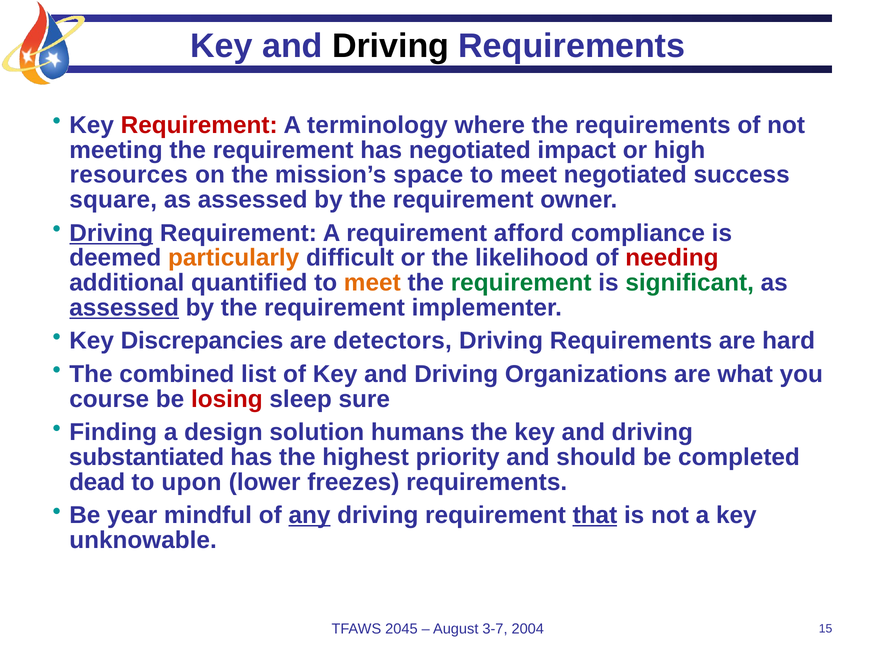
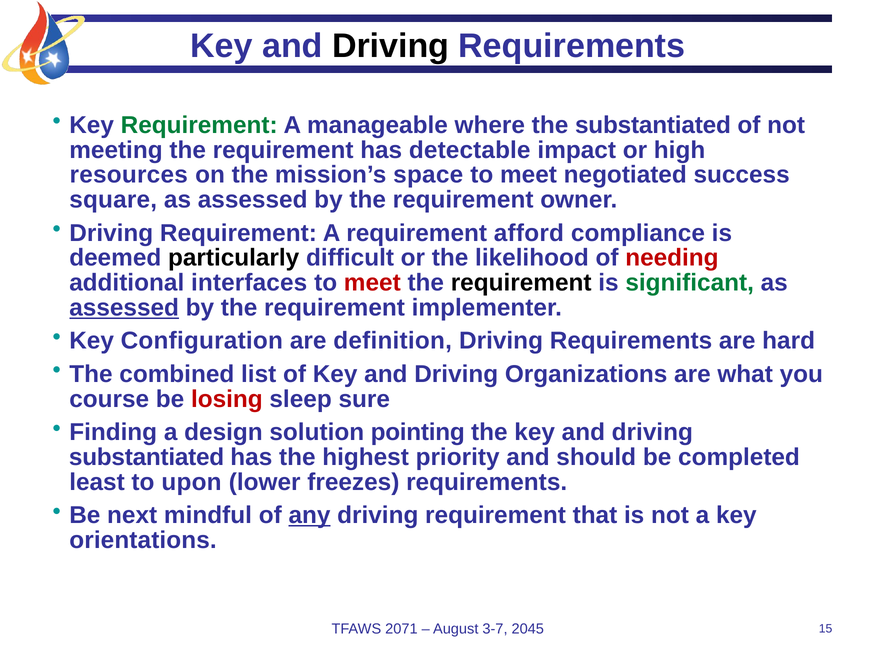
Requirement at (199, 125) colour: red -> green
terminology: terminology -> manageable
the requirements: requirements -> substantiated
has negotiated: negotiated -> detectable
Driving at (111, 233) underline: present -> none
particularly colour: orange -> black
quantified: quantified -> interfaces
meet at (372, 283) colour: orange -> red
requirement at (521, 283) colour: green -> black
Discrepancies: Discrepancies -> Configuration
detectors: detectors -> definition
humans: humans -> pointing
dead: dead -> least
year: year -> next
that underline: present -> none
unknowable: unknowable -> orientations
2045: 2045 -> 2071
2004: 2004 -> 2045
